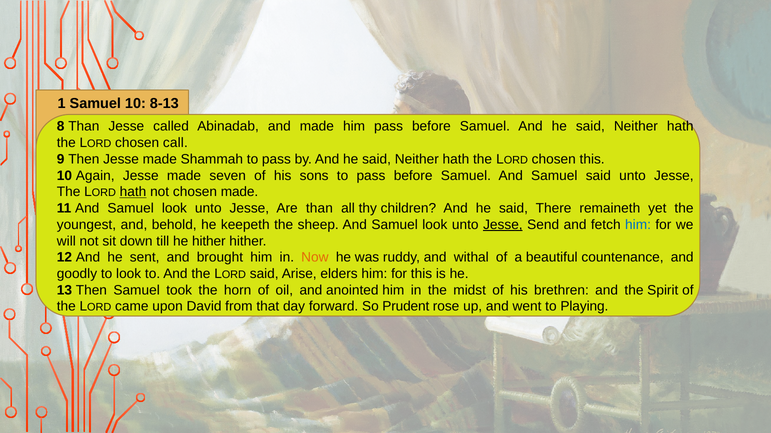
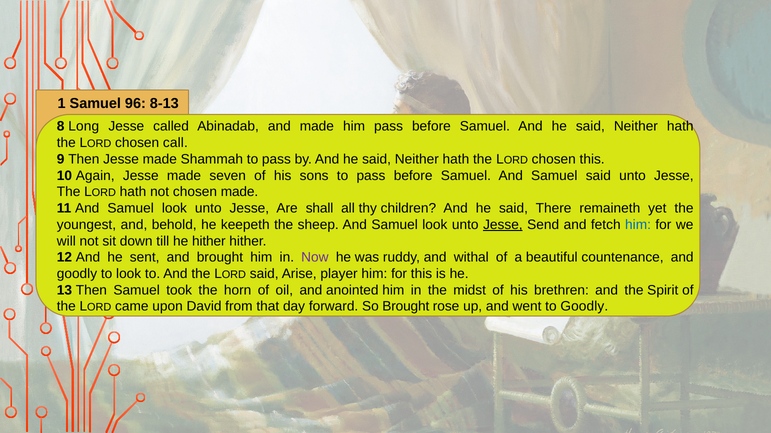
Samuel 10: 10 -> 96
8 Than: Than -> Long
hath at (133, 192) underline: present -> none
Are than: than -> shall
Now colour: orange -> purple
elders: elders -> player
So Prudent: Prudent -> Brought
to Playing: Playing -> Goodly
